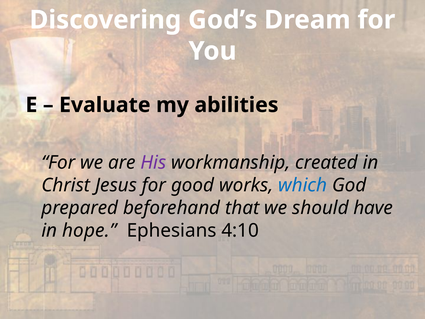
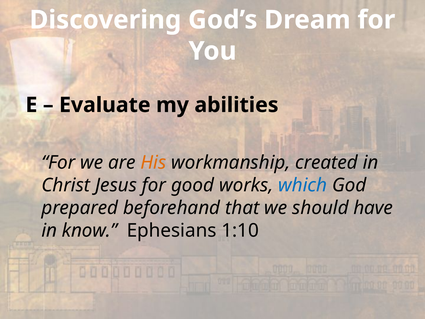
His colour: purple -> orange
hope: hope -> know
4:10: 4:10 -> 1:10
